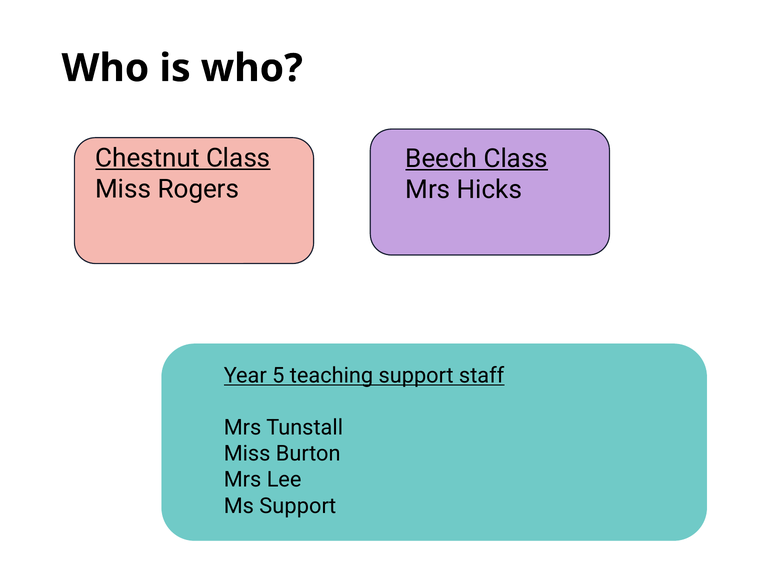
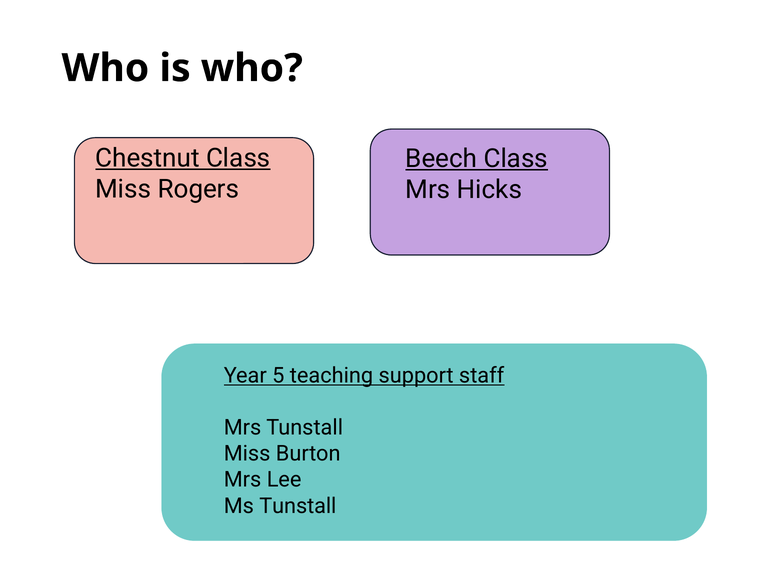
Ms Support: Support -> Tunstall
